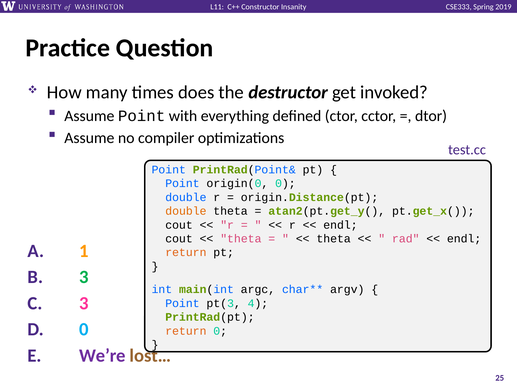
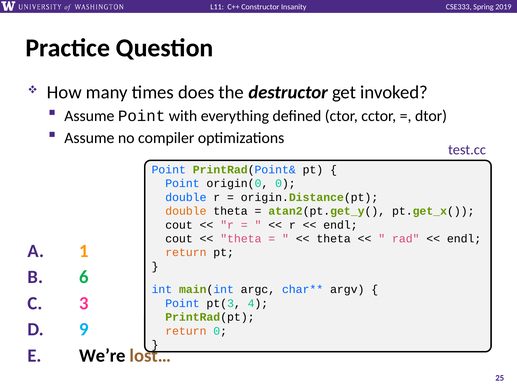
B 3: 3 -> 6
D 0: 0 -> 9
We’re colour: purple -> black
